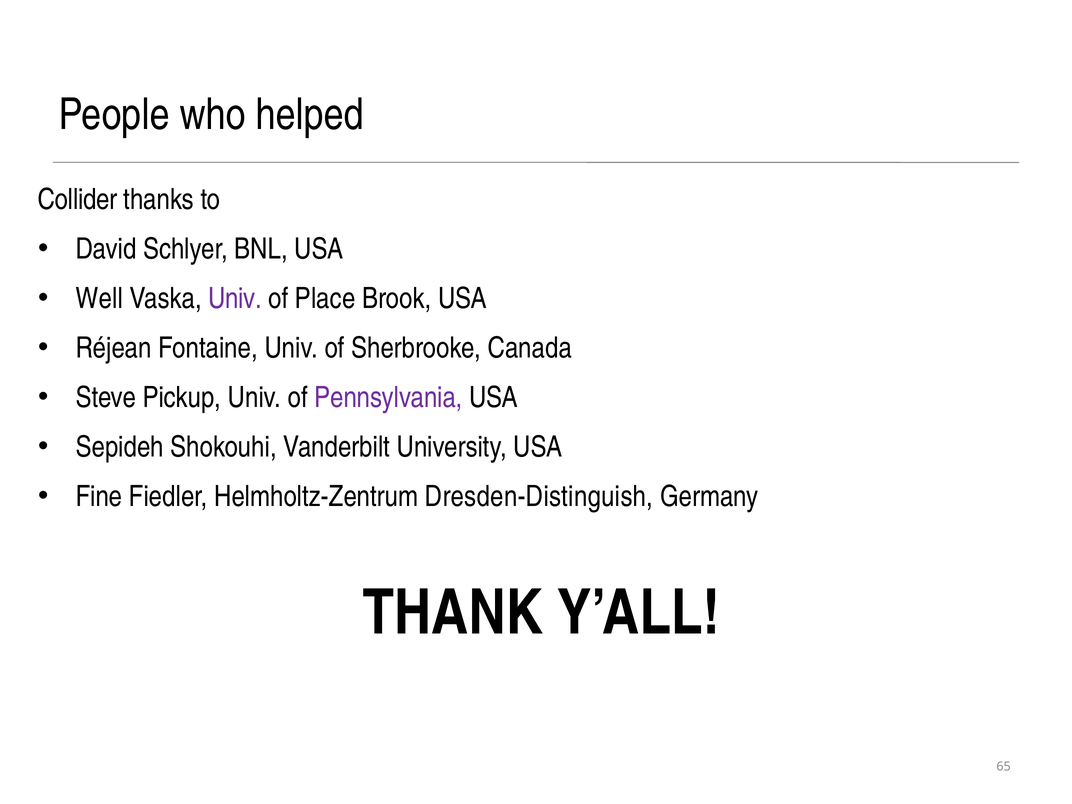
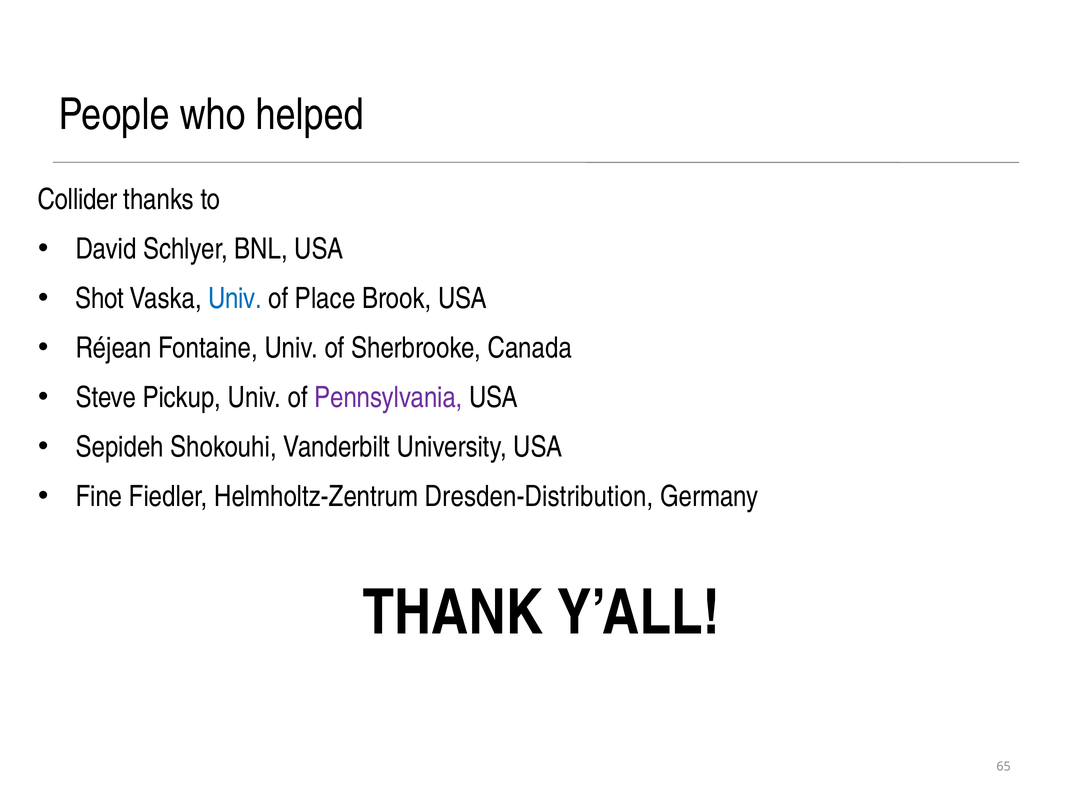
Well: Well -> Shot
Univ at (235, 299) colour: purple -> blue
Dresden-Distinguish: Dresden-Distinguish -> Dresden-Distribution
